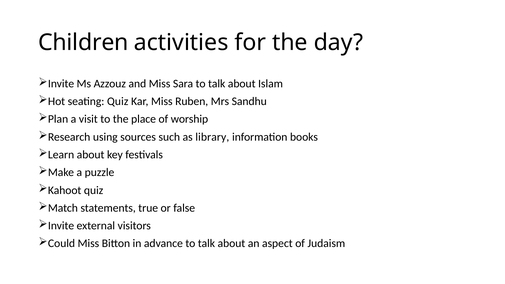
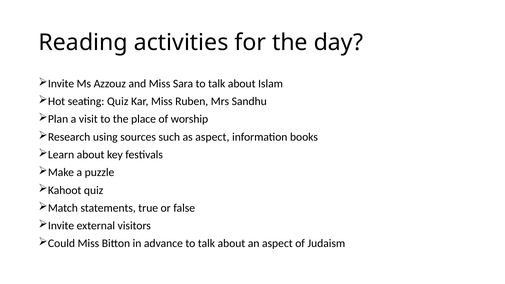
Children: Children -> Reading
as library: library -> aspect
